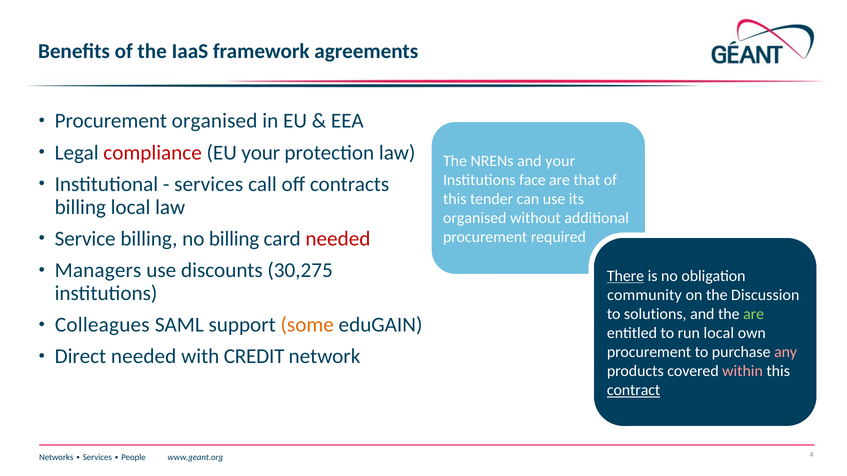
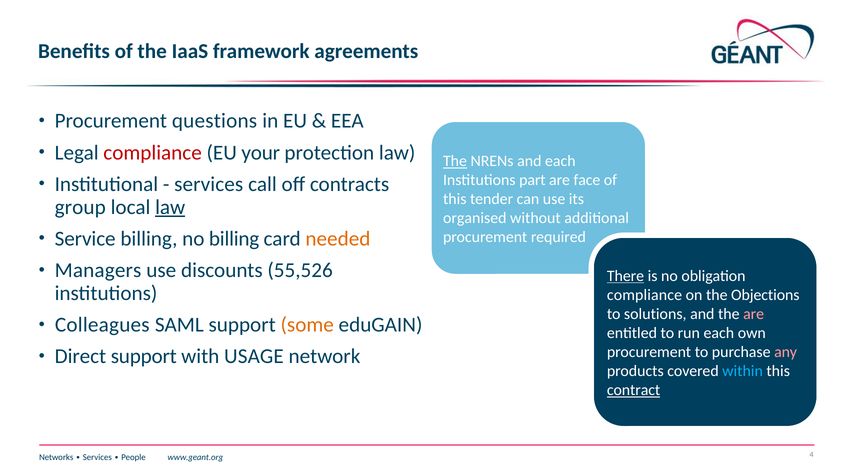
Procurement organised: organised -> questions
The at (455, 161) underline: none -> present
and your: your -> each
face: face -> part
that: that -> face
billing at (80, 207): billing -> group
law at (170, 207) underline: none -> present
needed at (338, 239) colour: red -> orange
30,275: 30,275 -> 55,526
community at (644, 295): community -> compliance
Discussion: Discussion -> Objections
are at (754, 314) colour: light green -> pink
run local: local -> each
Direct needed: needed -> support
CREDIT: CREDIT -> USAGE
within colour: pink -> light blue
